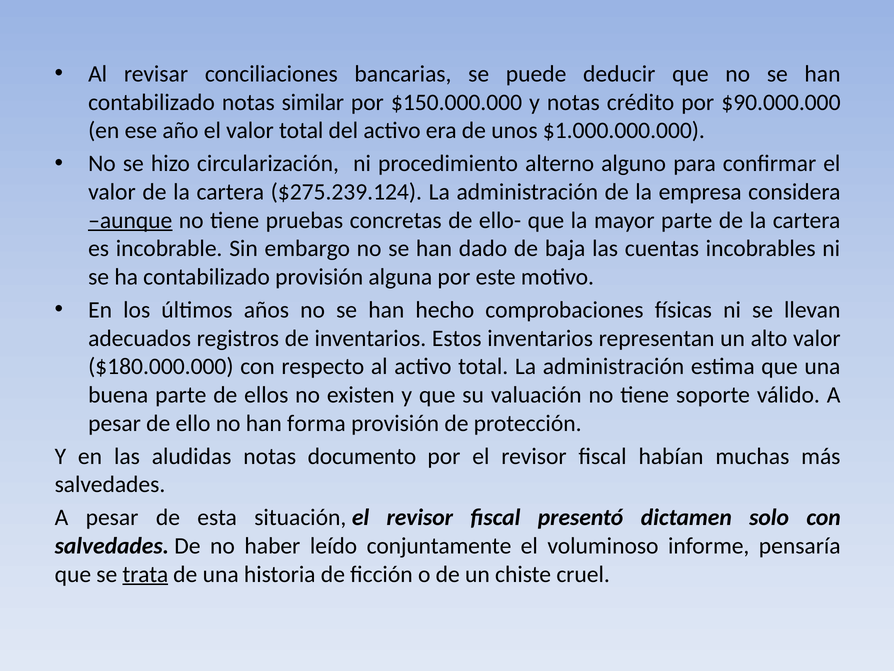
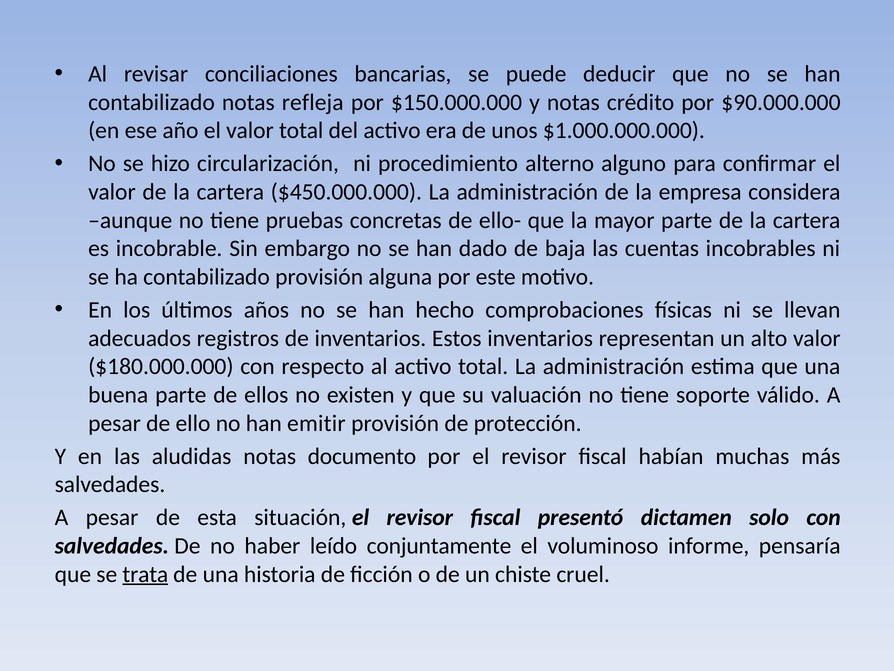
similar: similar -> refleja
$275.239.124: $275.239.124 -> $450.000.000
aunque underline: present -> none
forma: forma -> emitir
